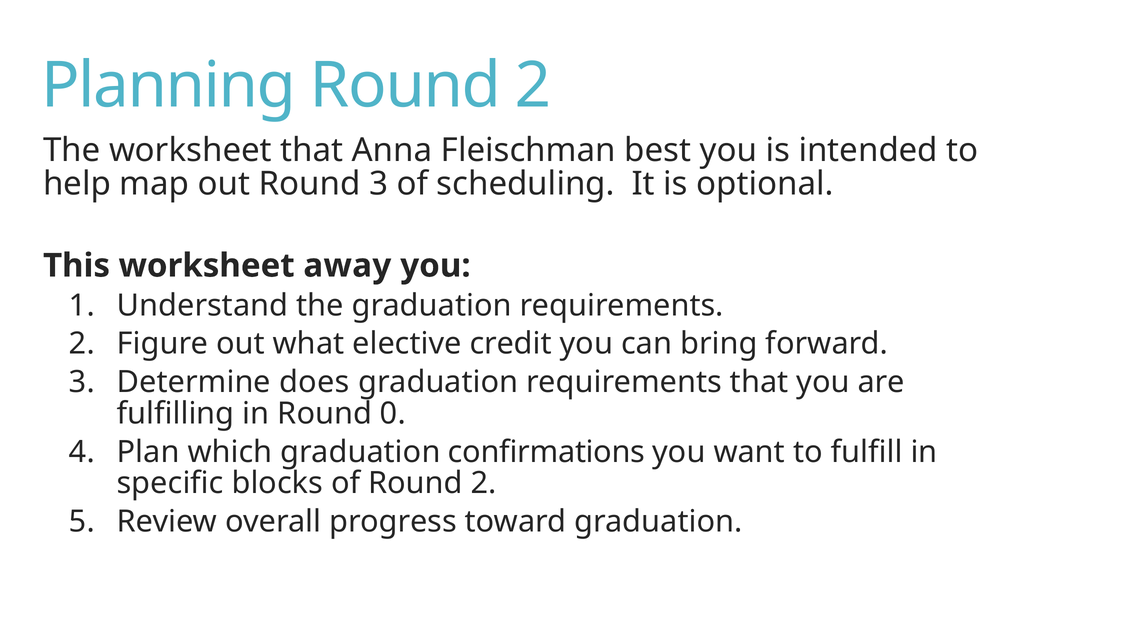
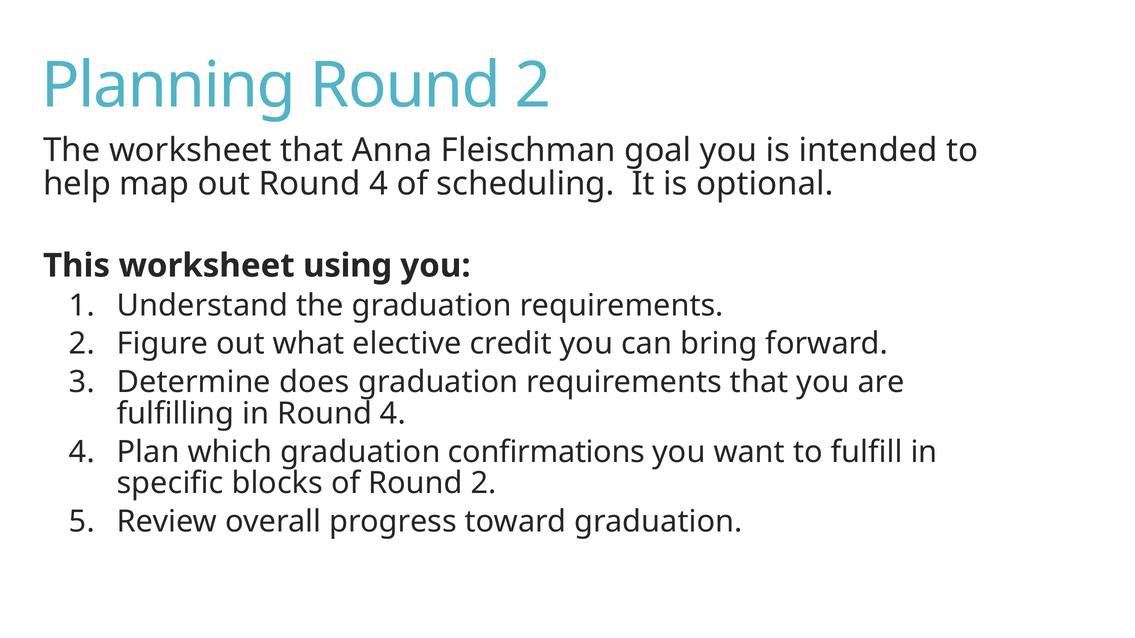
best: best -> goal
out Round 3: 3 -> 4
away: away -> using
in Round 0: 0 -> 4
